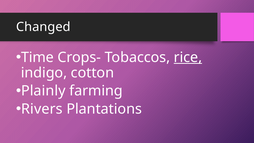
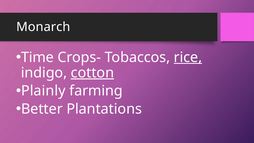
Changed: Changed -> Monarch
cotton underline: none -> present
Rivers: Rivers -> Better
